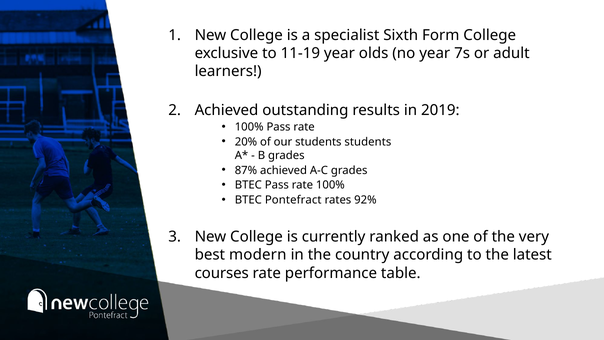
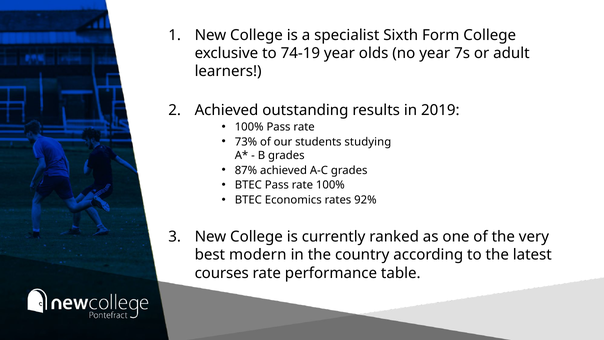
11-19: 11-19 -> 74-19
20%: 20% -> 73%
students students: students -> studying
Pontefract: Pontefract -> Economics
